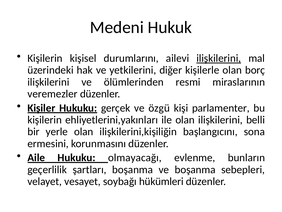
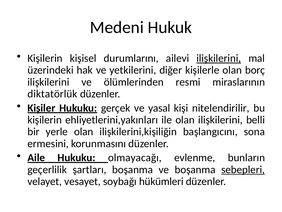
veremezler: veremezler -> diktatörlük
özgü: özgü -> yasal
parlamenter: parlamenter -> nitelendirilir
sebepleri underline: none -> present
